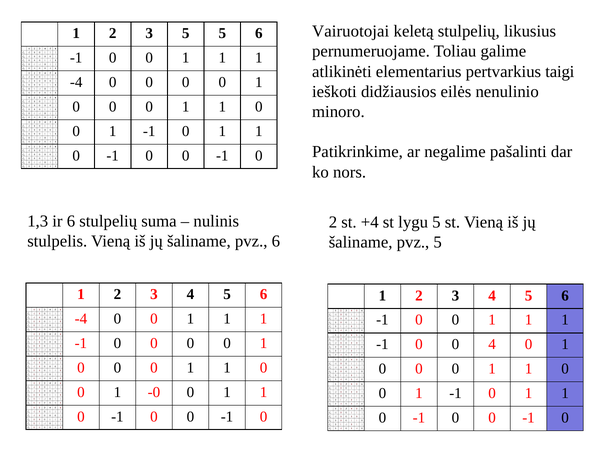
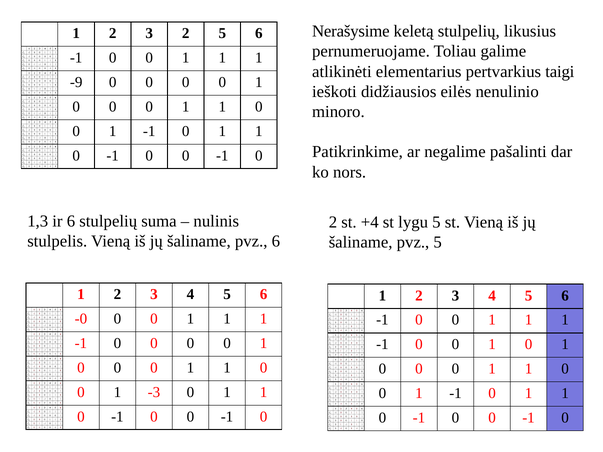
Vairuotojai: Vairuotojai -> Nerašysime
3 5: 5 -> 2
-4 at (76, 82): -4 -> -9
-4 at (81, 319): -4 -> -0
4 at (492, 345): 4 -> 1
-0: -0 -> -3
